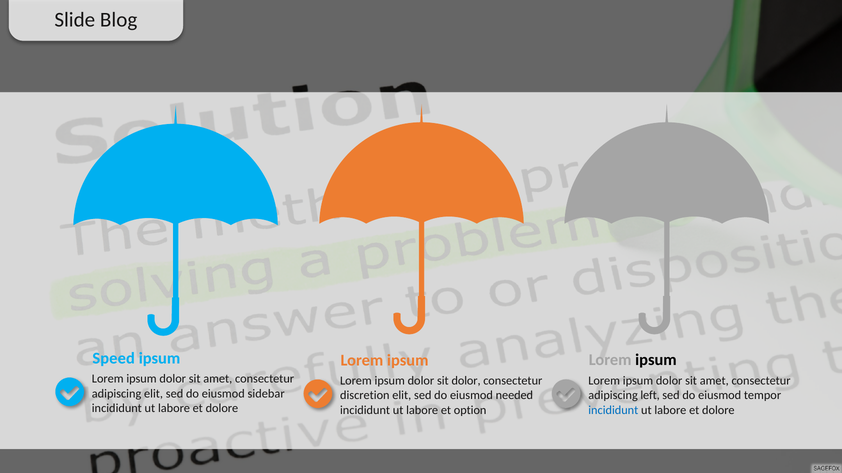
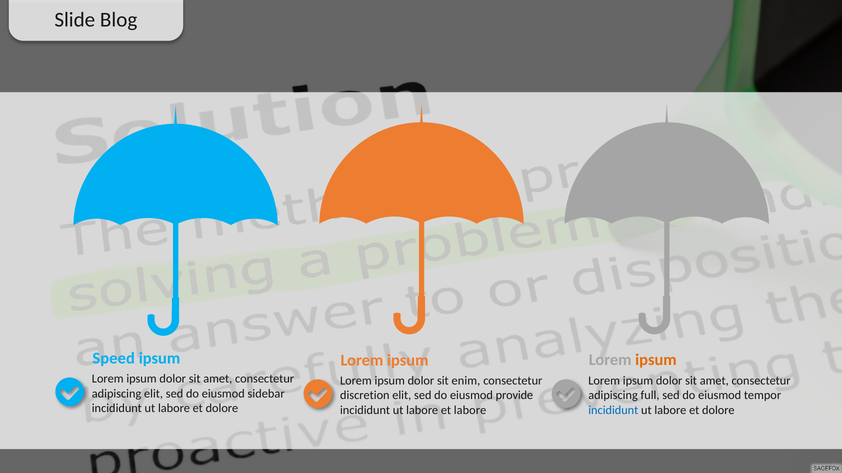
ipsum at (656, 361) colour: black -> orange
sit dolor: dolor -> enim
left: left -> full
needed: needed -> provide
et option: option -> labore
